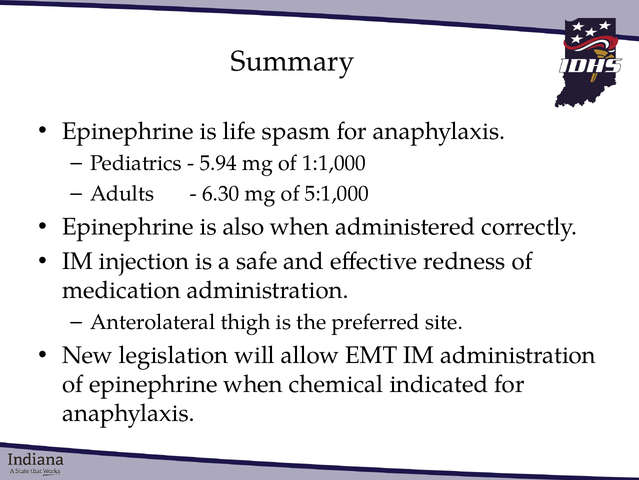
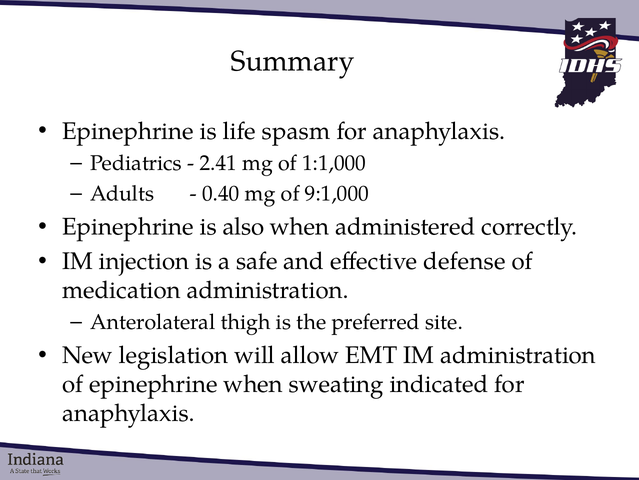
5.94: 5.94 -> 2.41
6.30: 6.30 -> 0.40
5:1,000: 5:1,000 -> 9:1,000
redness: redness -> defense
chemical: chemical -> sweating
